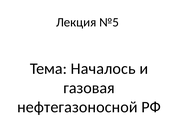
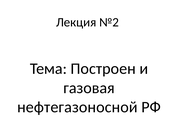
№5: №5 -> №2
Началось: Началось -> Построен
